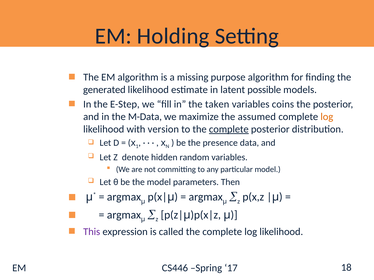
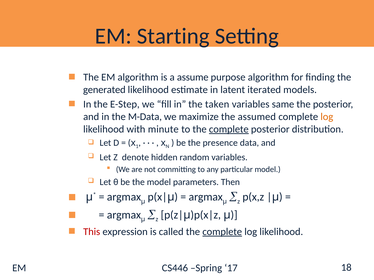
Holding: Holding -> Starting
missing: missing -> assume
possible: possible -> iterated
coins: coins -> same
version: version -> minute
This colour: purple -> red
complete at (222, 232) underline: none -> present
